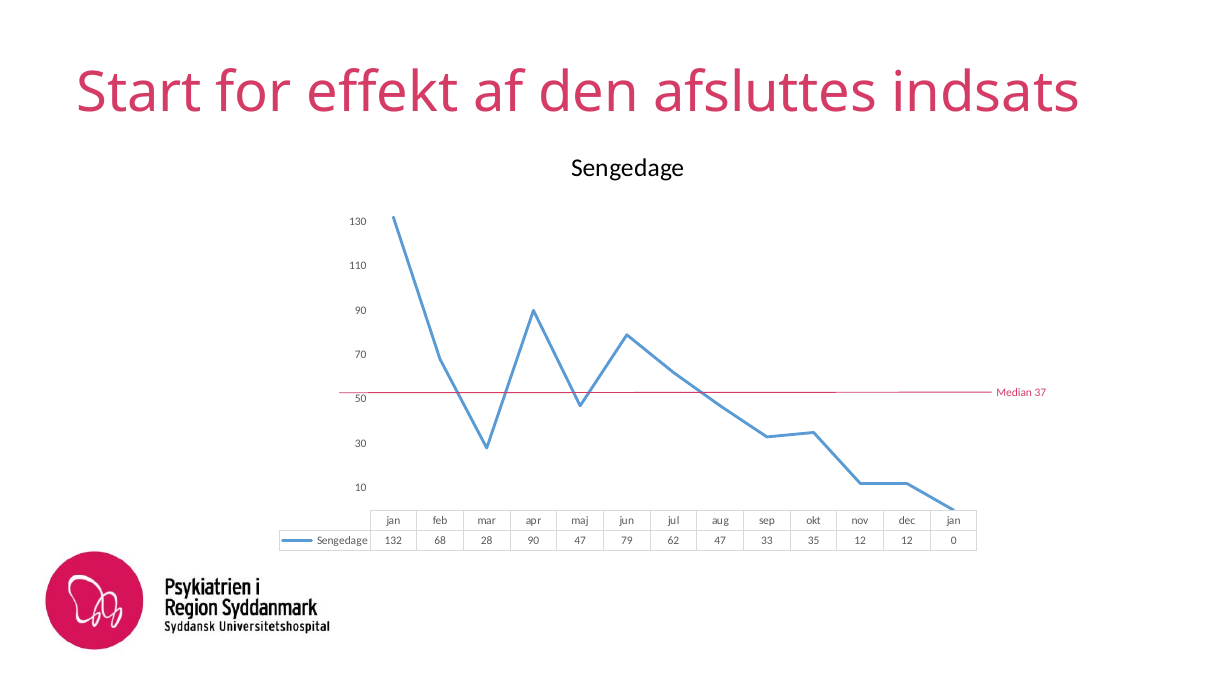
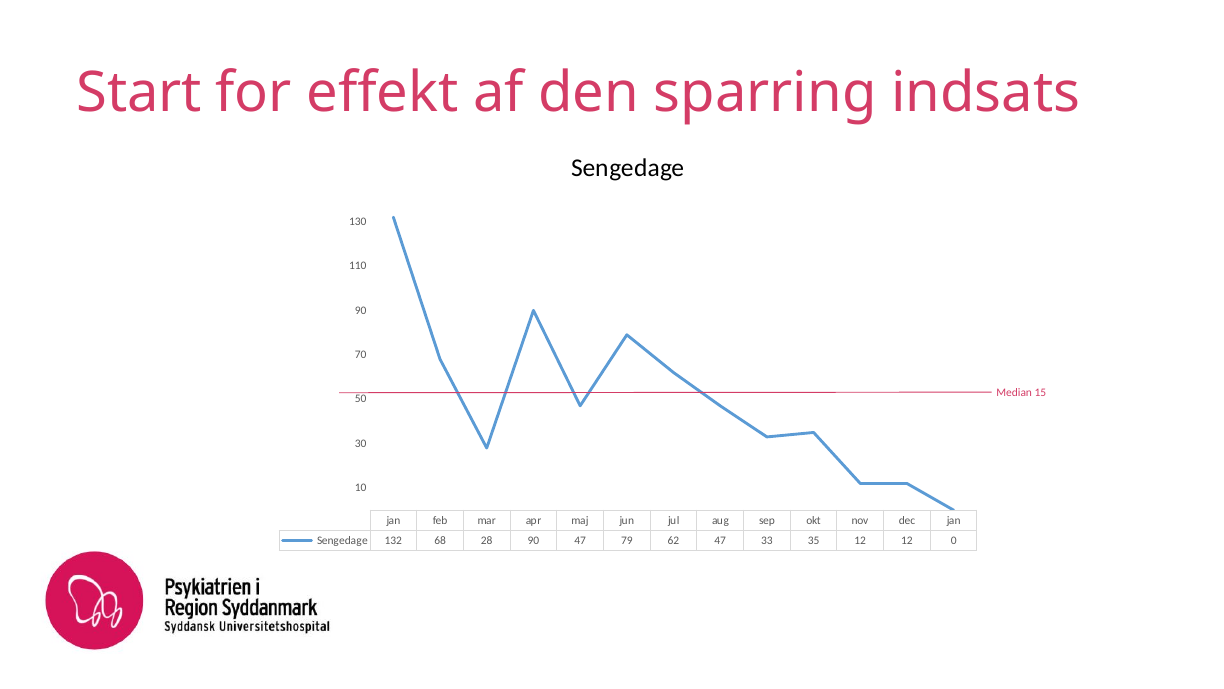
afsluttes: afsluttes -> sparring
37: 37 -> 15
